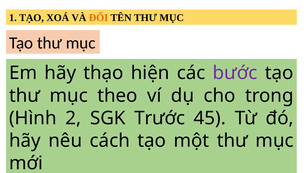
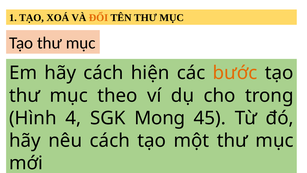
hãy thạo: thạo -> cách
bước colour: purple -> orange
2: 2 -> 4
Trước: Trước -> Mong
